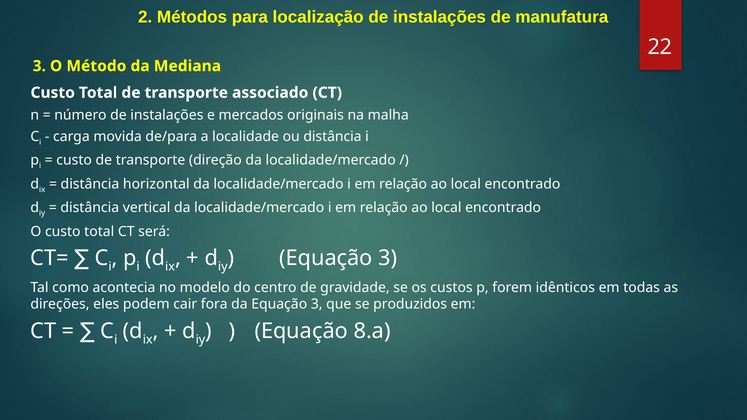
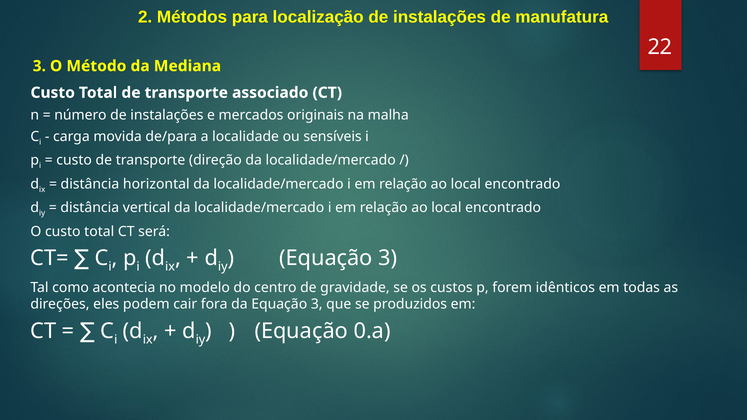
ou distância: distância -> sensíveis
8.a: 8.a -> 0.a
